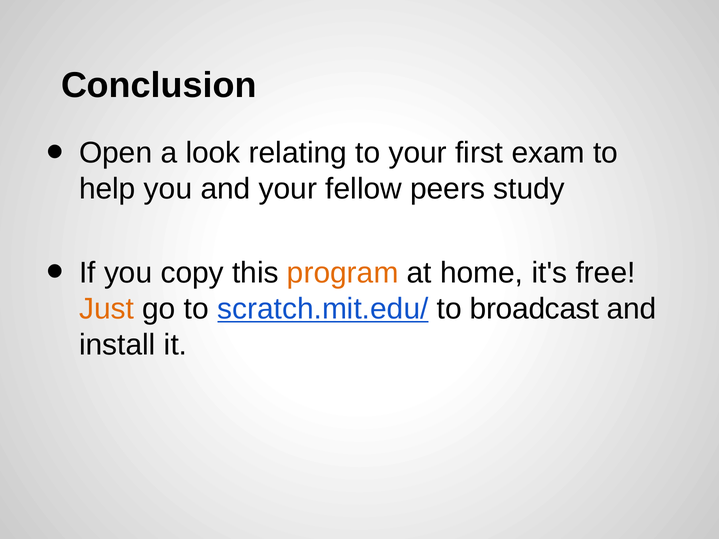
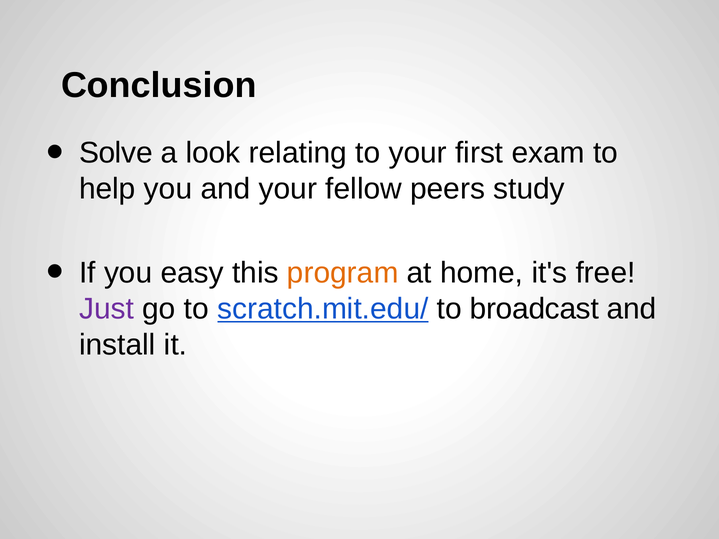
Open: Open -> Solve
copy: copy -> easy
Just colour: orange -> purple
